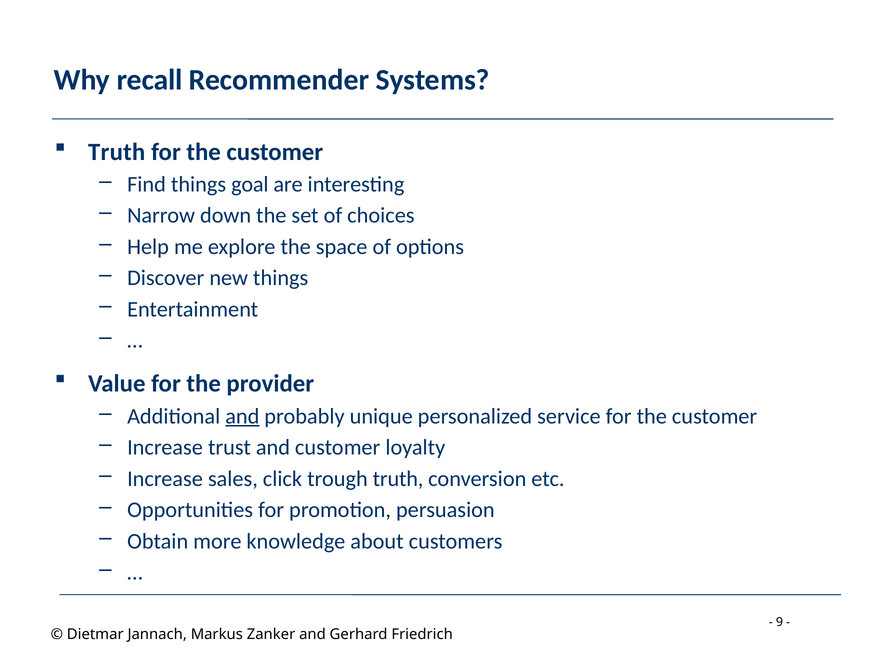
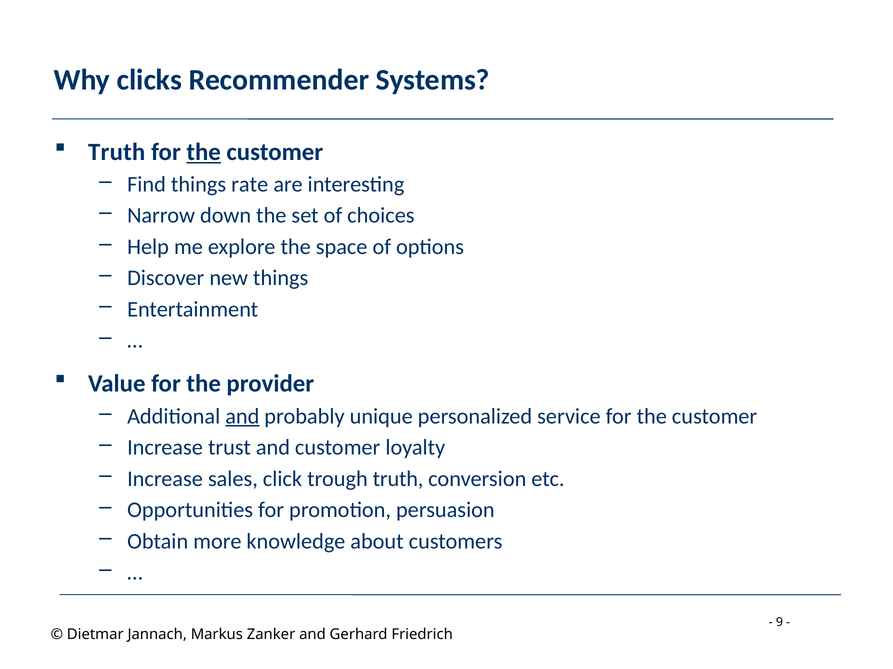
recall: recall -> clicks
the at (204, 152) underline: none -> present
goal: goal -> rate
